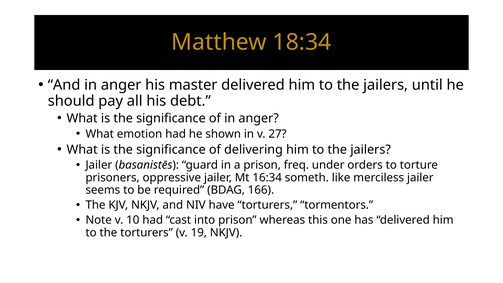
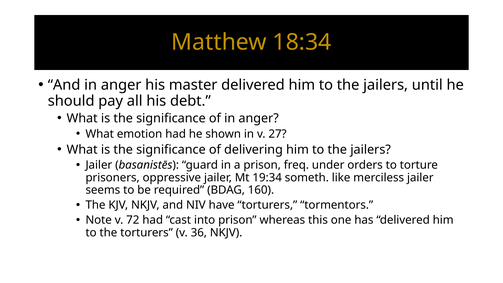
16:34: 16:34 -> 19:34
166: 166 -> 160
10: 10 -> 72
19: 19 -> 36
